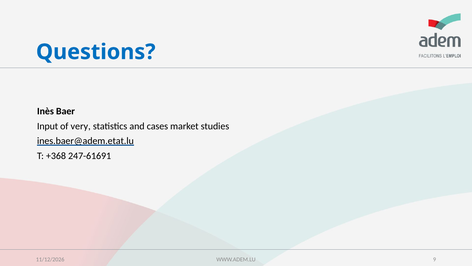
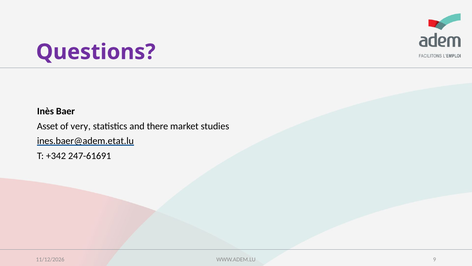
Questions colour: blue -> purple
Input: Input -> Asset
cases: cases -> there
+368: +368 -> +342
